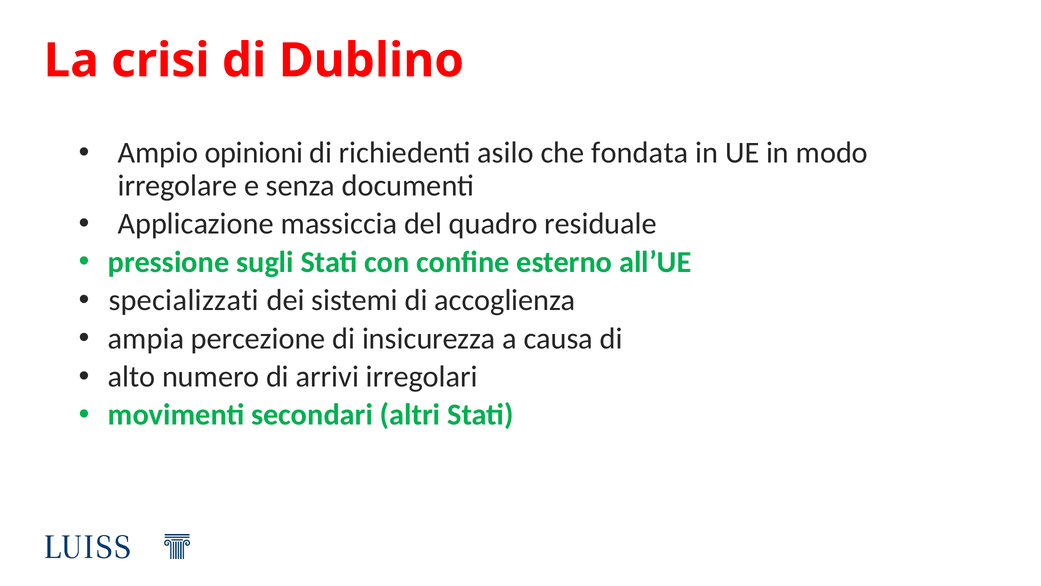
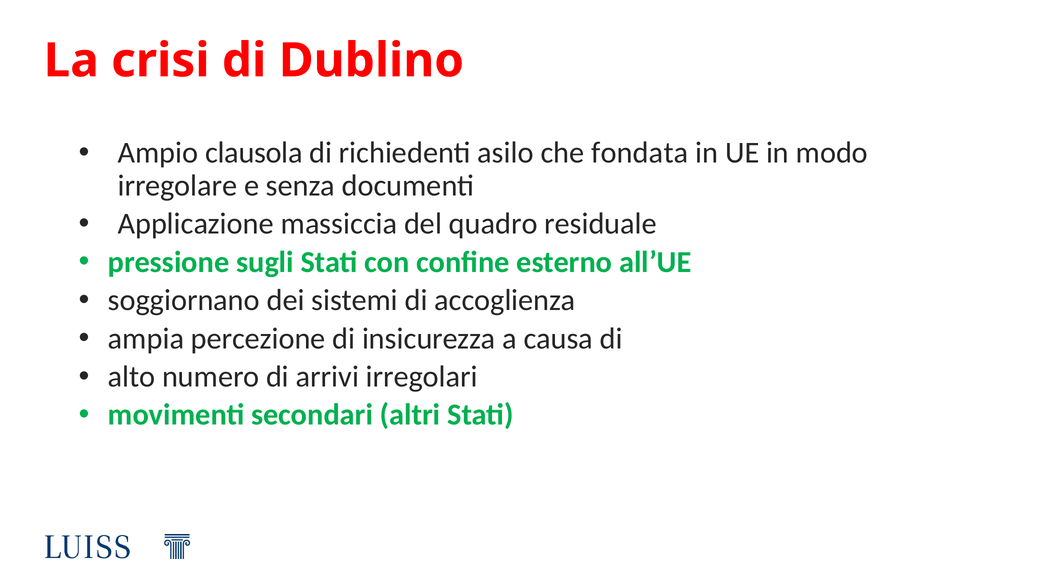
opinioni: opinioni -> clausola
specializzati: specializzati -> soggiornano
